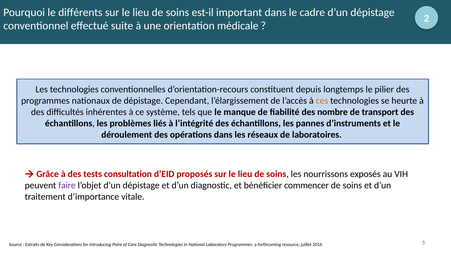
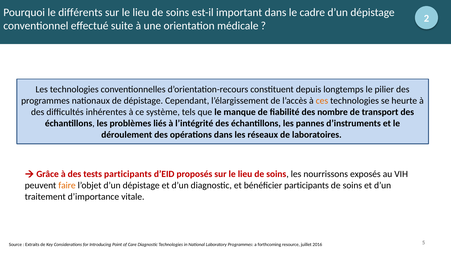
tests consultation: consultation -> participants
faire colour: purple -> orange
bénéficier commencer: commencer -> participants
